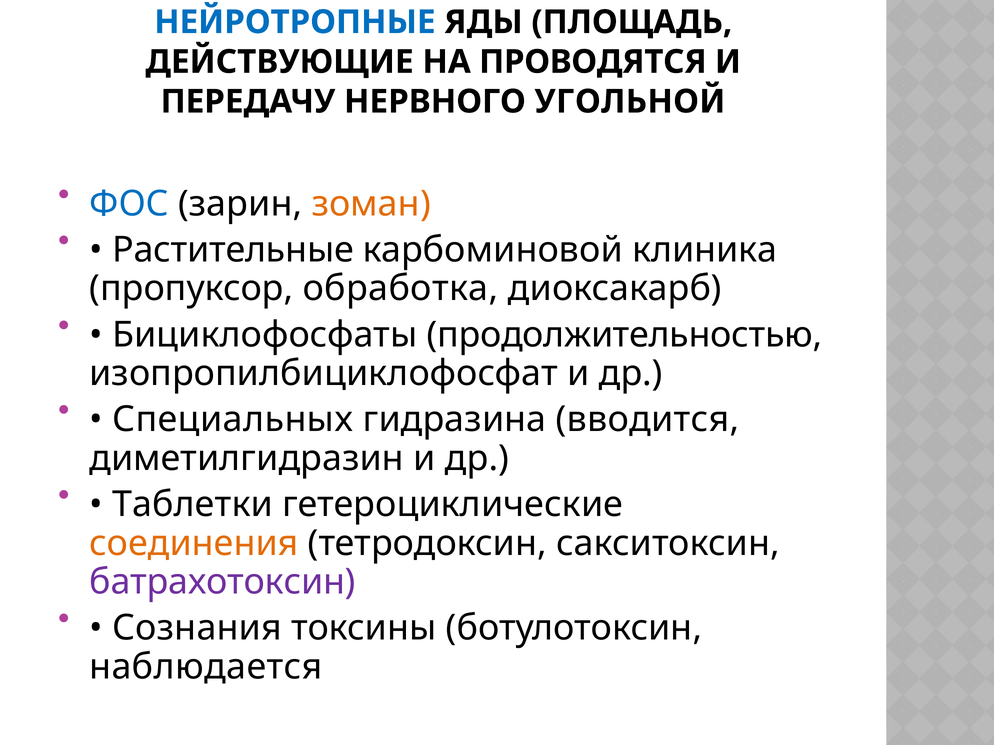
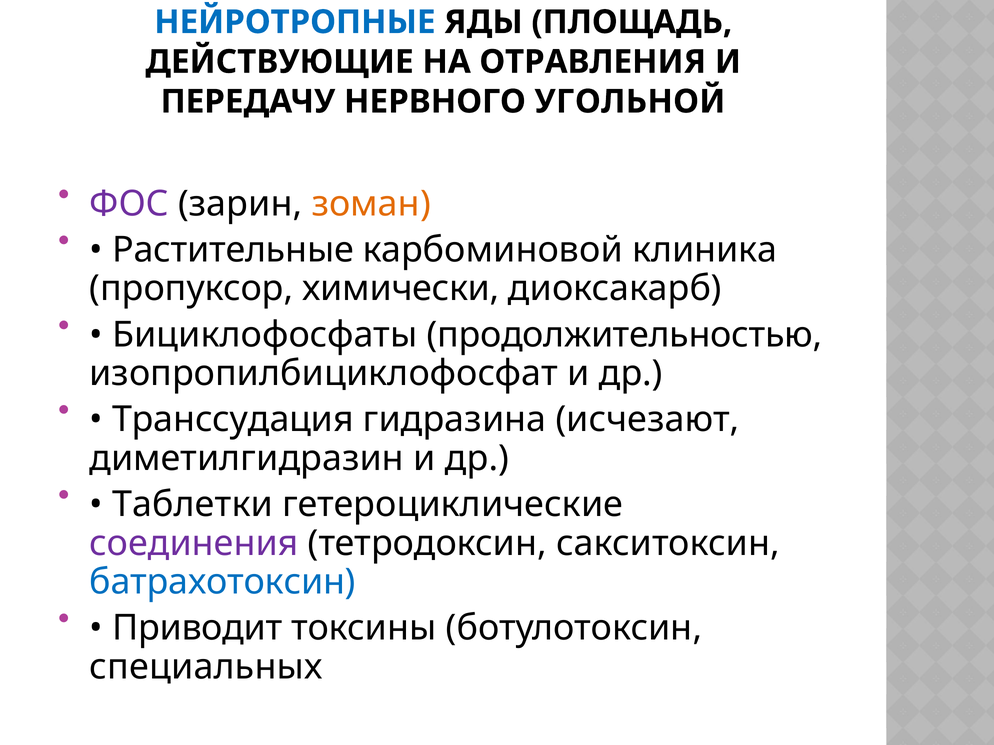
ПРОВОДЯТСЯ: ПРОВОДЯТСЯ -> ОТРАВЛЕНИЯ
ФОС colour: blue -> purple
обработка: обработка -> химически
Специальных: Специальных -> Транссудация
вводится: вводится -> исчезают
соединения colour: orange -> purple
батрахотоксин colour: purple -> blue
Сознания: Сознания -> Приводит
наблюдается: наблюдается -> специальных
